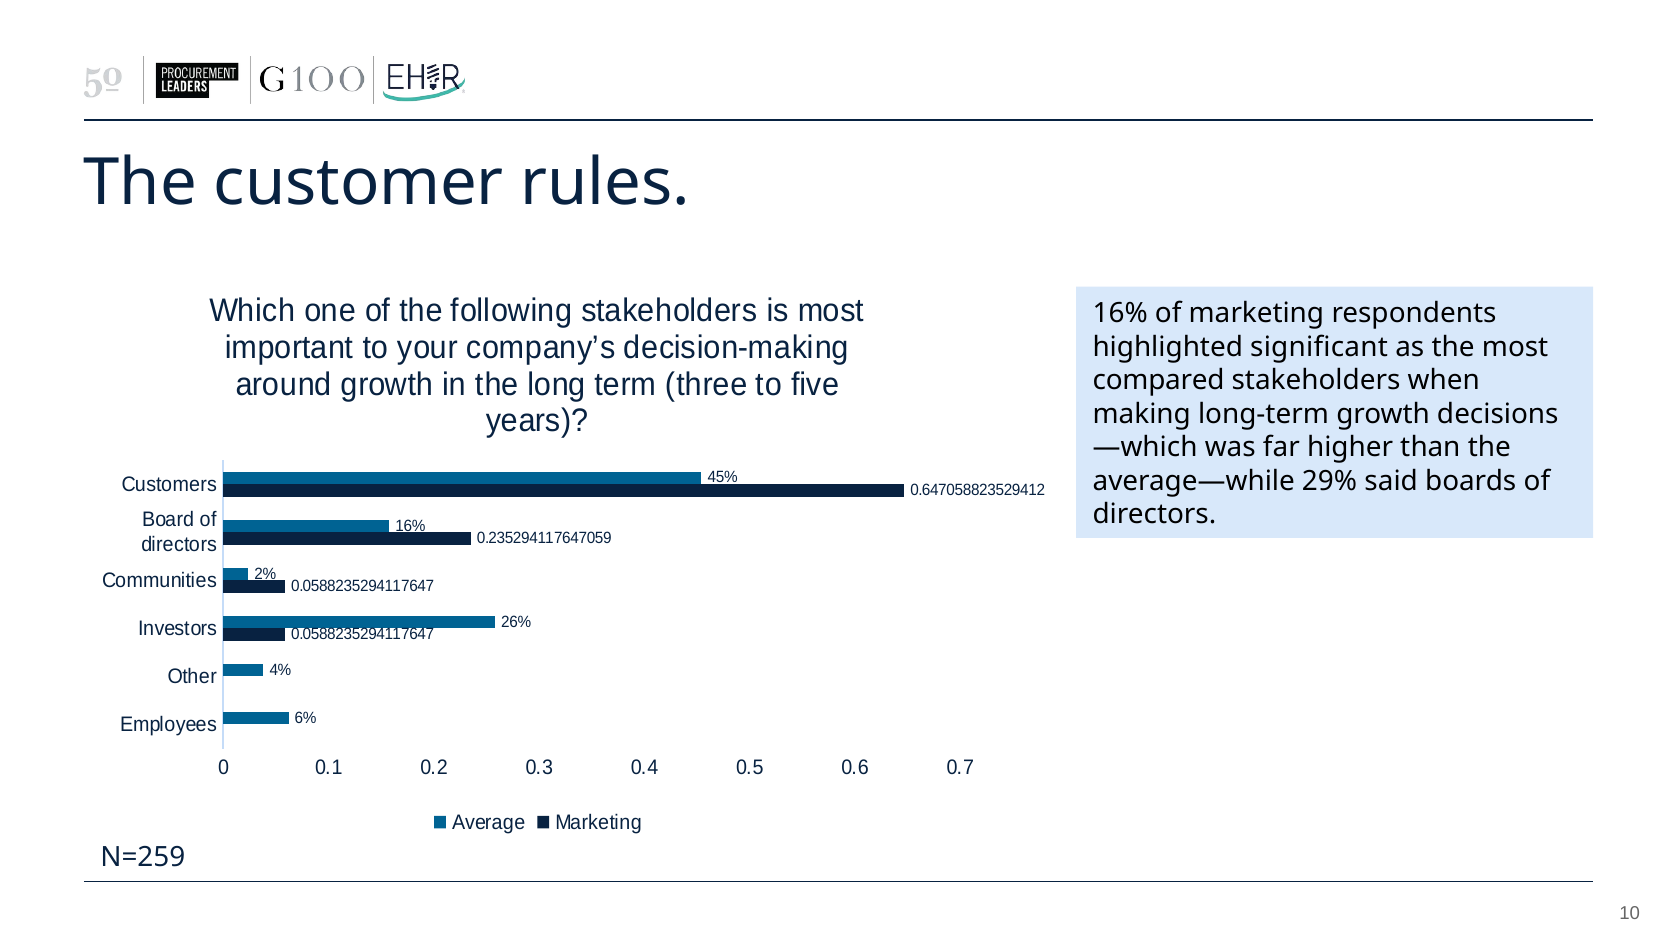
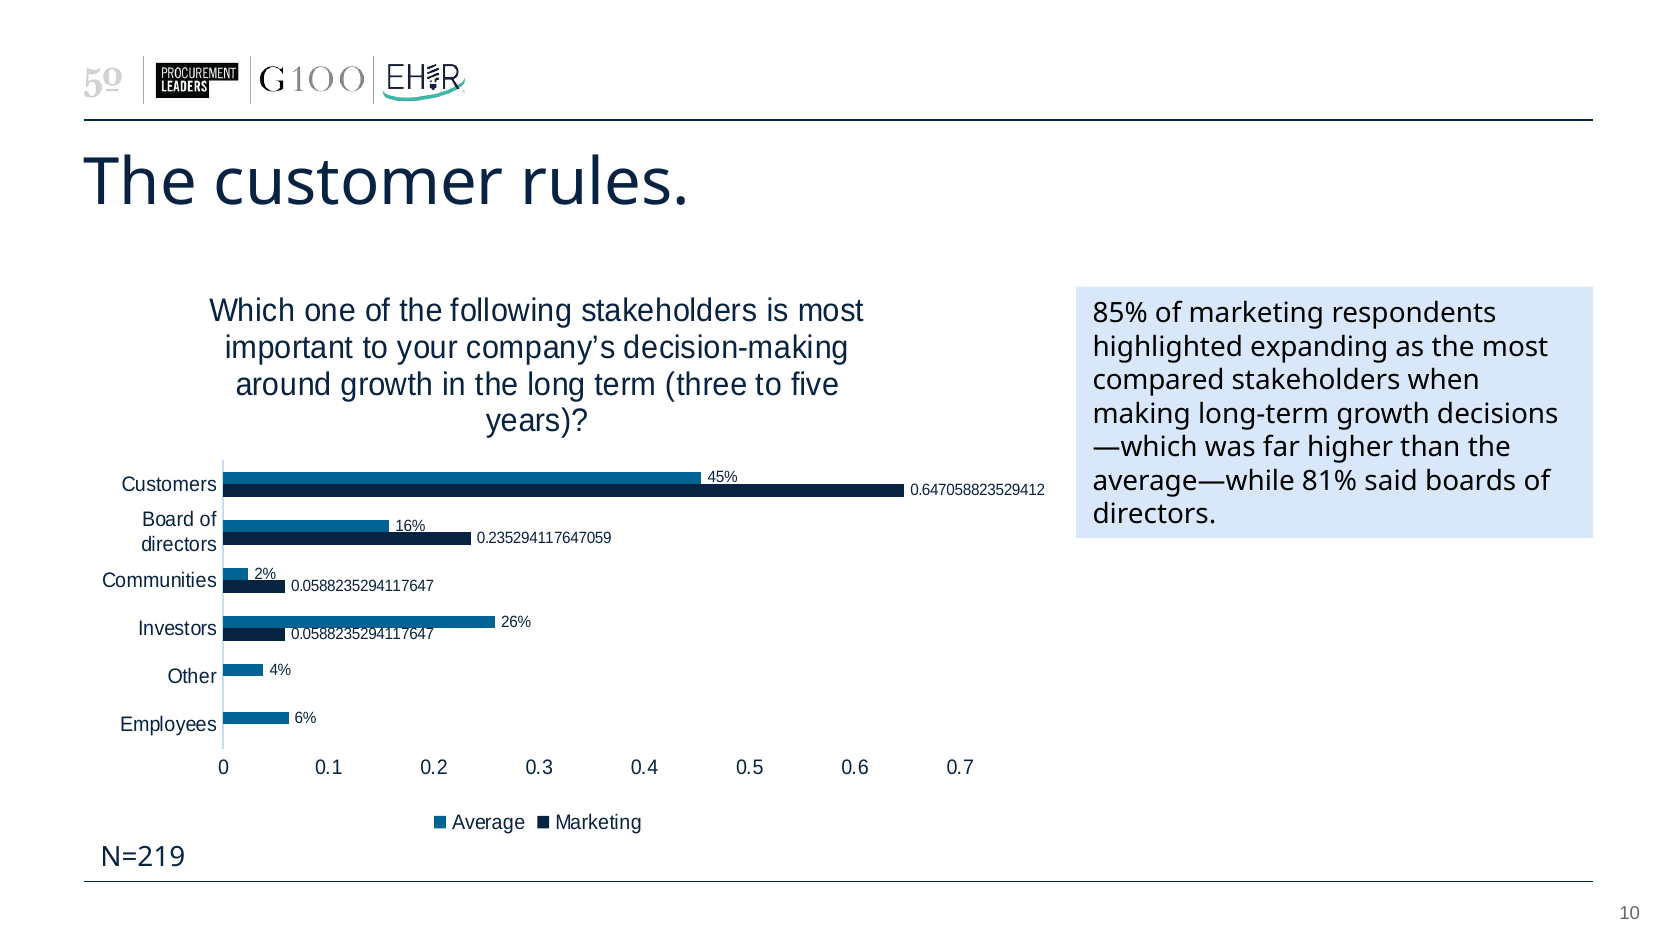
16% at (1120, 314): 16% -> 85%
significant: significant -> expanding
29%: 29% -> 81%
N=259: N=259 -> N=219
